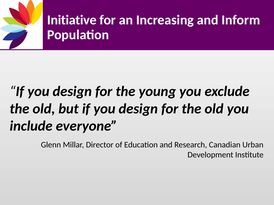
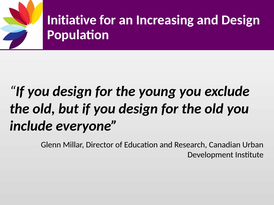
and Inform: Inform -> Design
